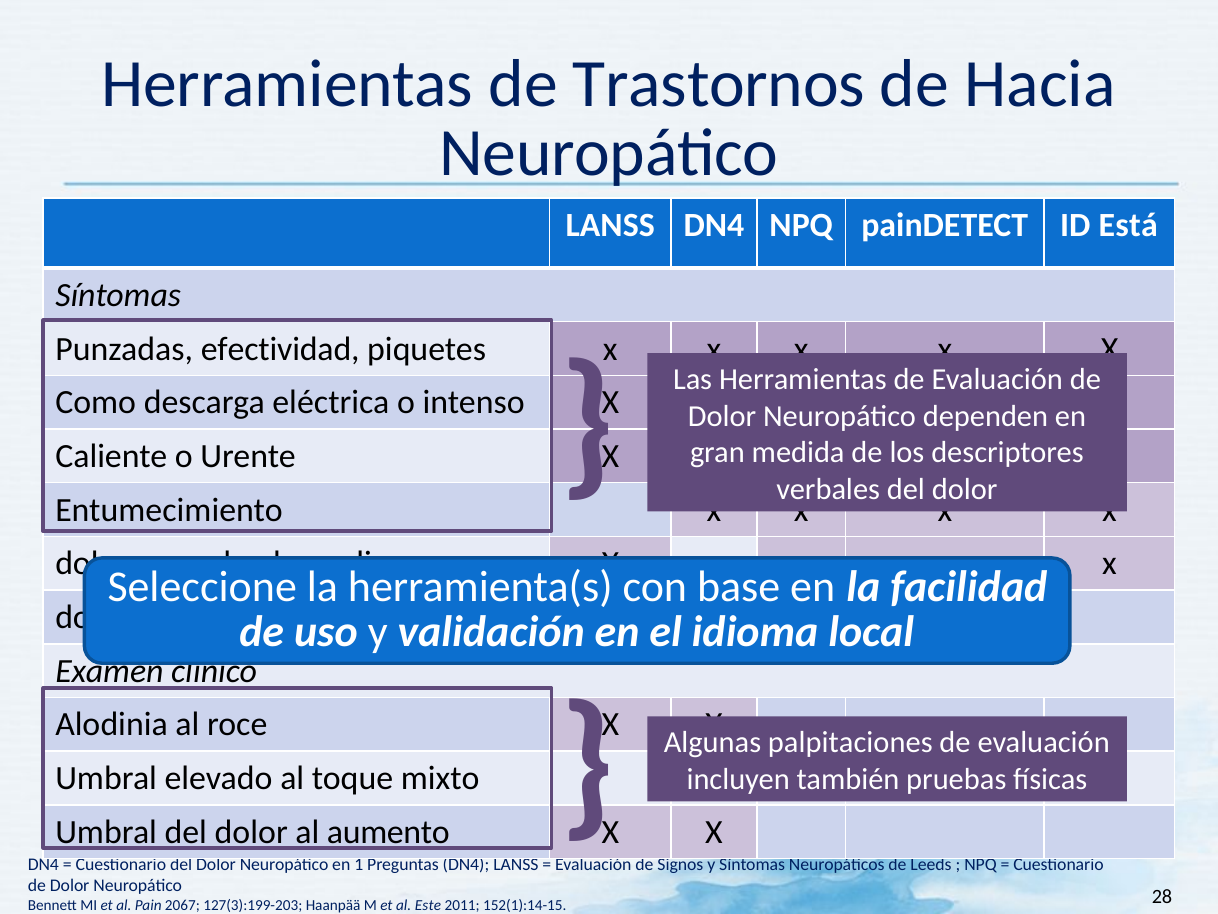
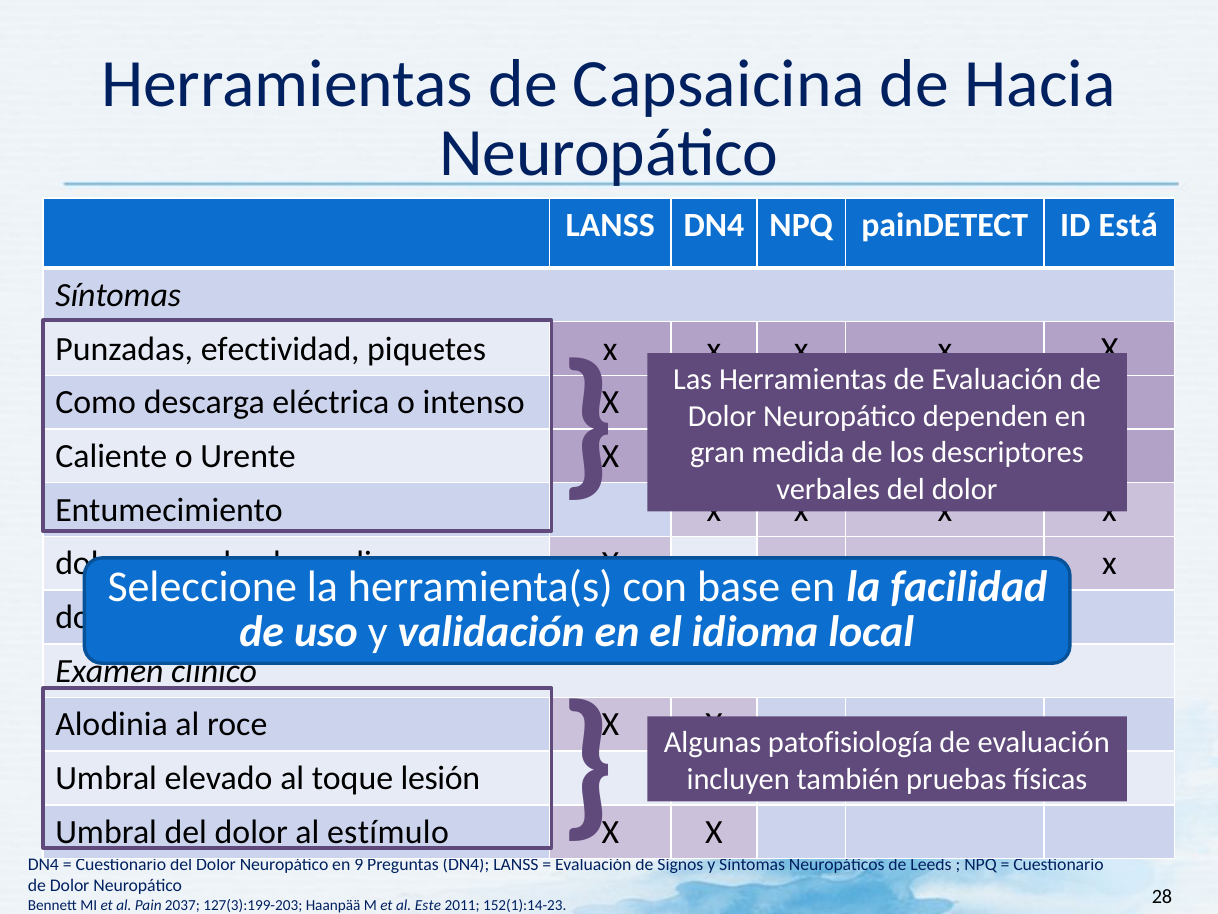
Trastornos: Trastornos -> Capsaicina
palpitaciones: palpitaciones -> patofisiología
mixto: mixto -> lesión
aumento: aumento -> estímulo
1: 1 -> 9
2067: 2067 -> 2037
152(1):14-15: 152(1):14-15 -> 152(1):14-23
